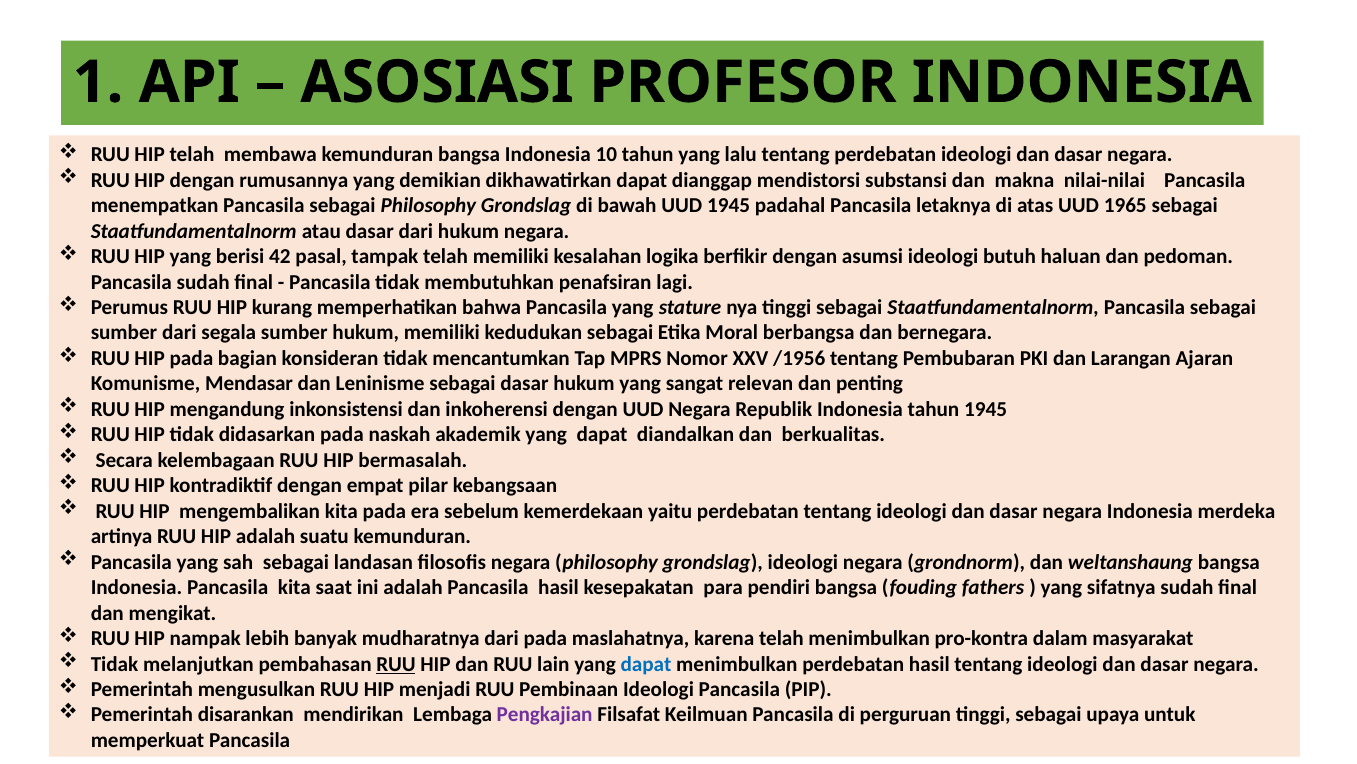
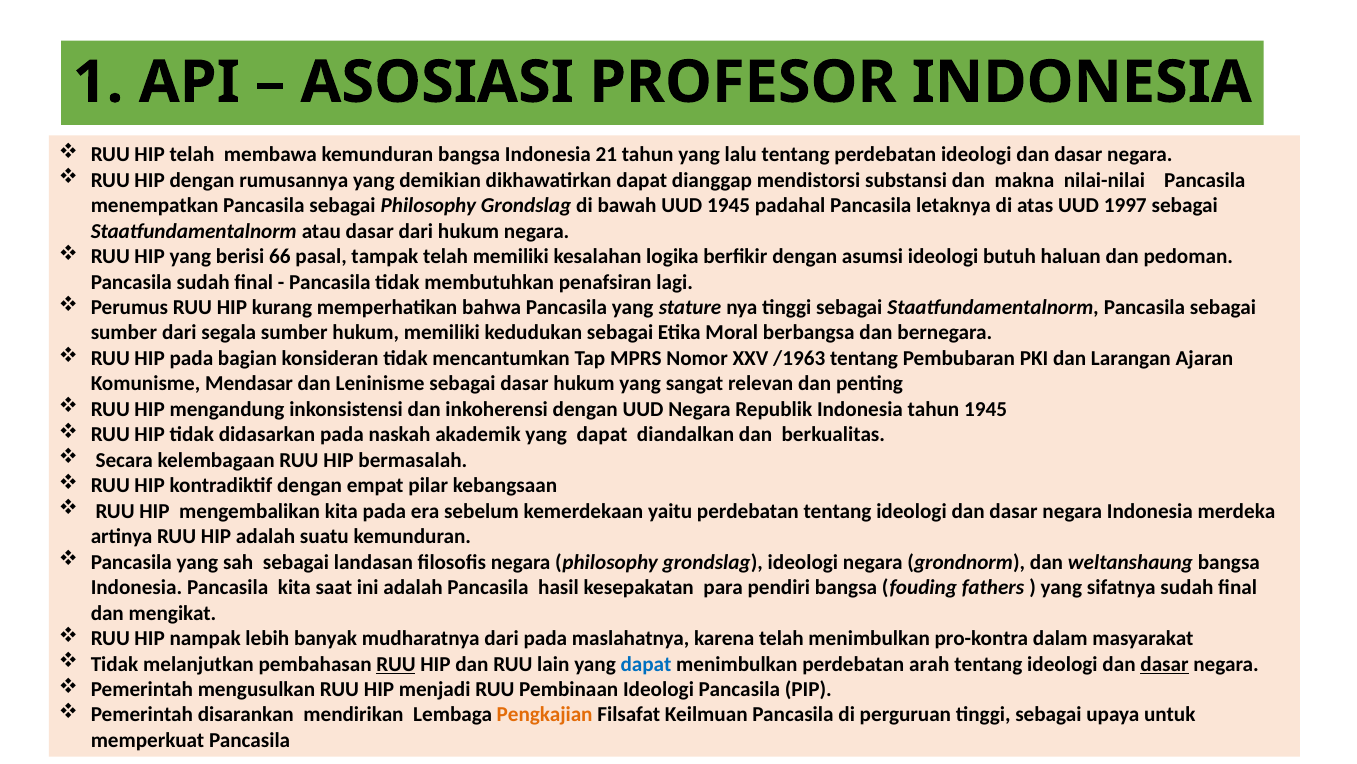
10: 10 -> 21
1965: 1965 -> 1997
42: 42 -> 66
/1956: /1956 -> /1963
perdebatan hasil: hasil -> arah
dasar at (1165, 663) underline: none -> present
Pengkajian colour: purple -> orange
